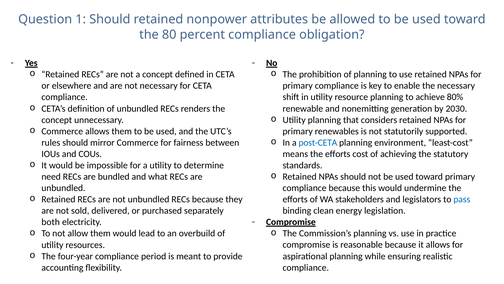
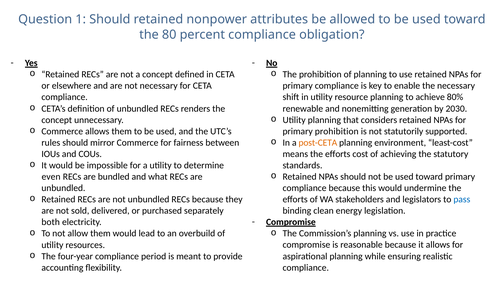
primary renewables: renewables -> prohibition
post-CETA colour: blue -> orange
need: need -> even
